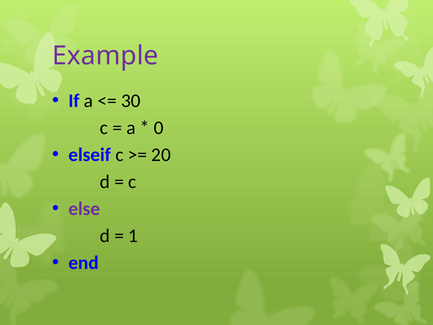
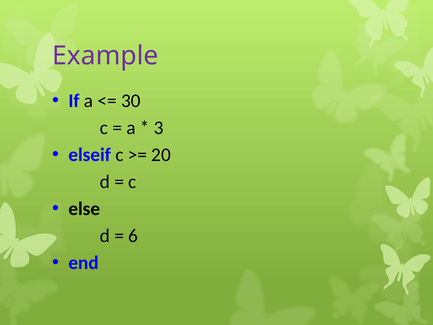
0: 0 -> 3
else colour: purple -> black
1: 1 -> 6
